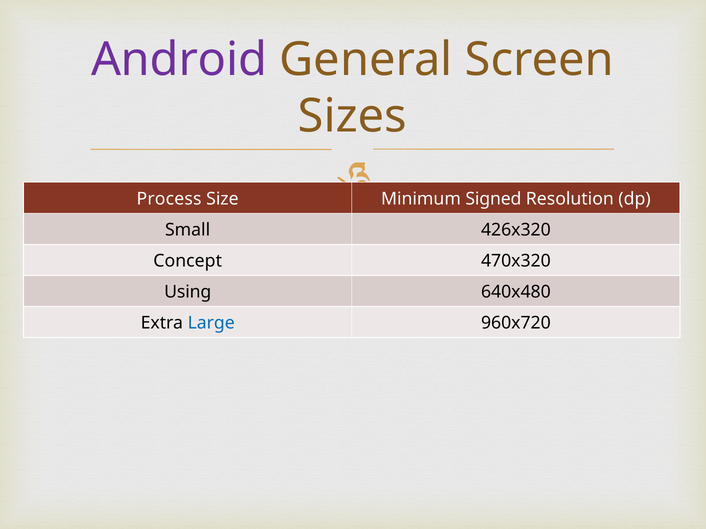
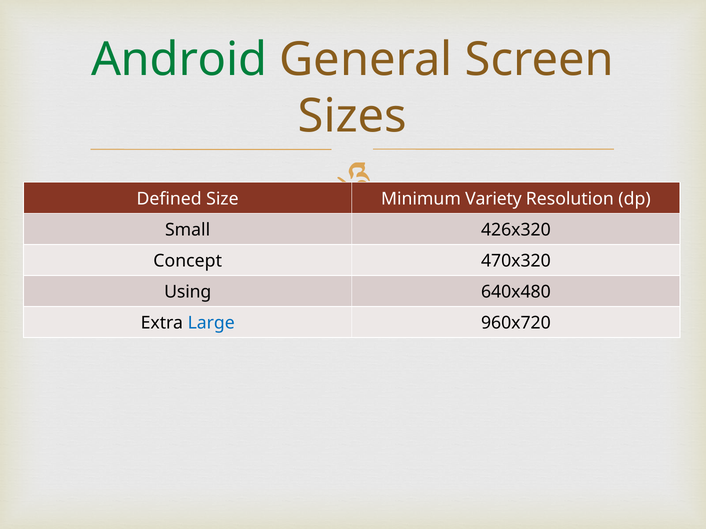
Android colour: purple -> green
Process: Process -> Defined
Signed: Signed -> Variety
